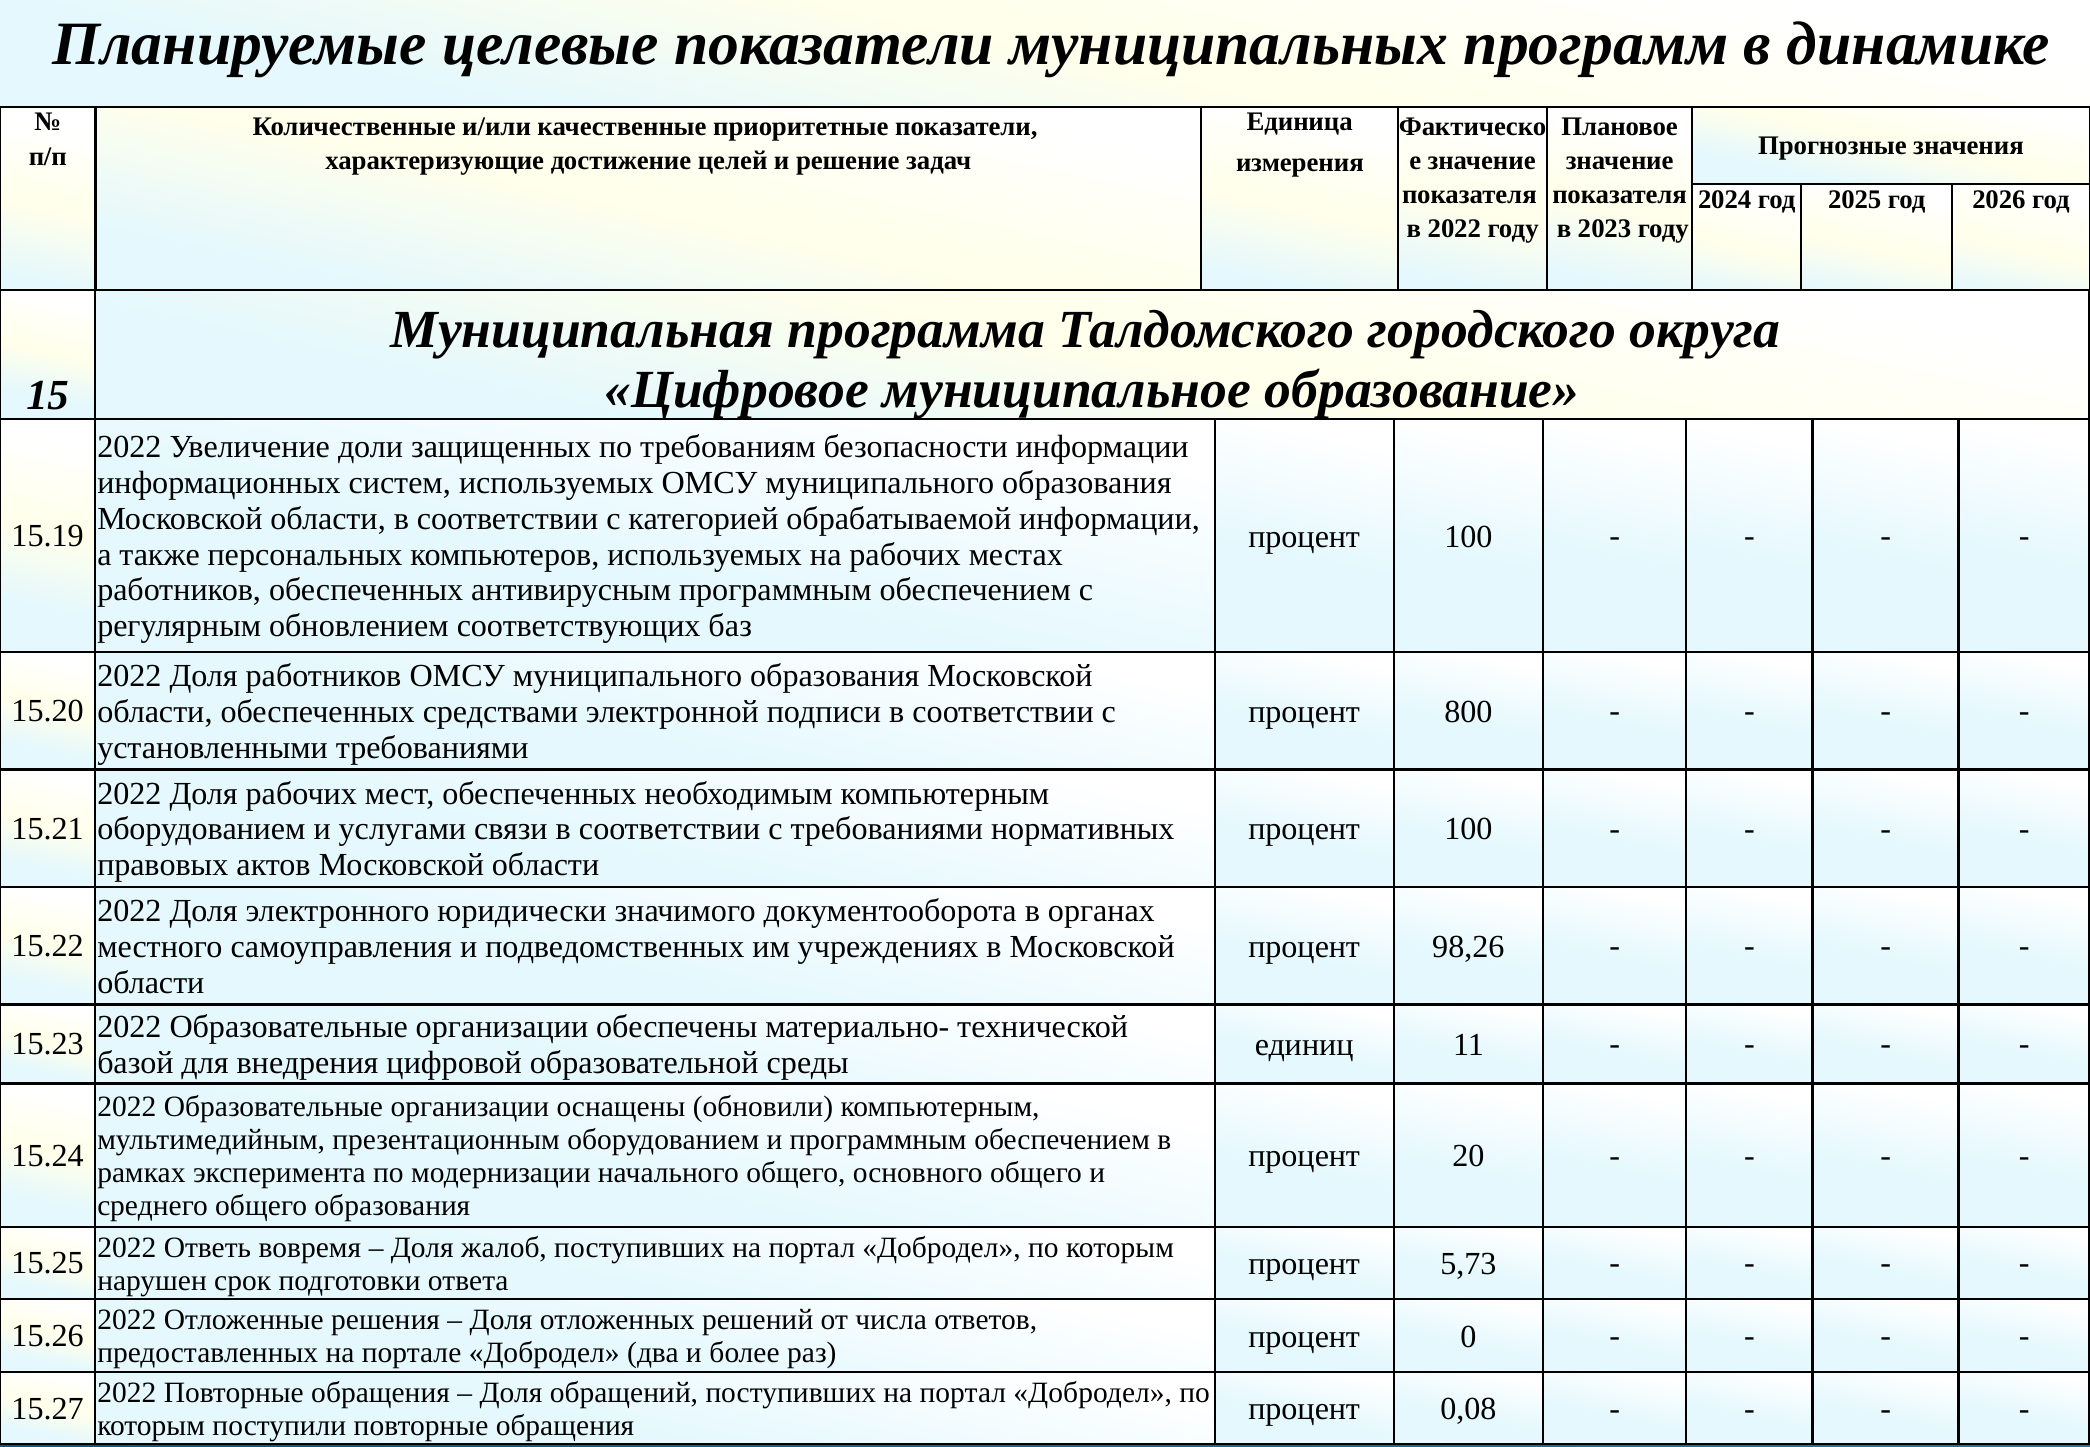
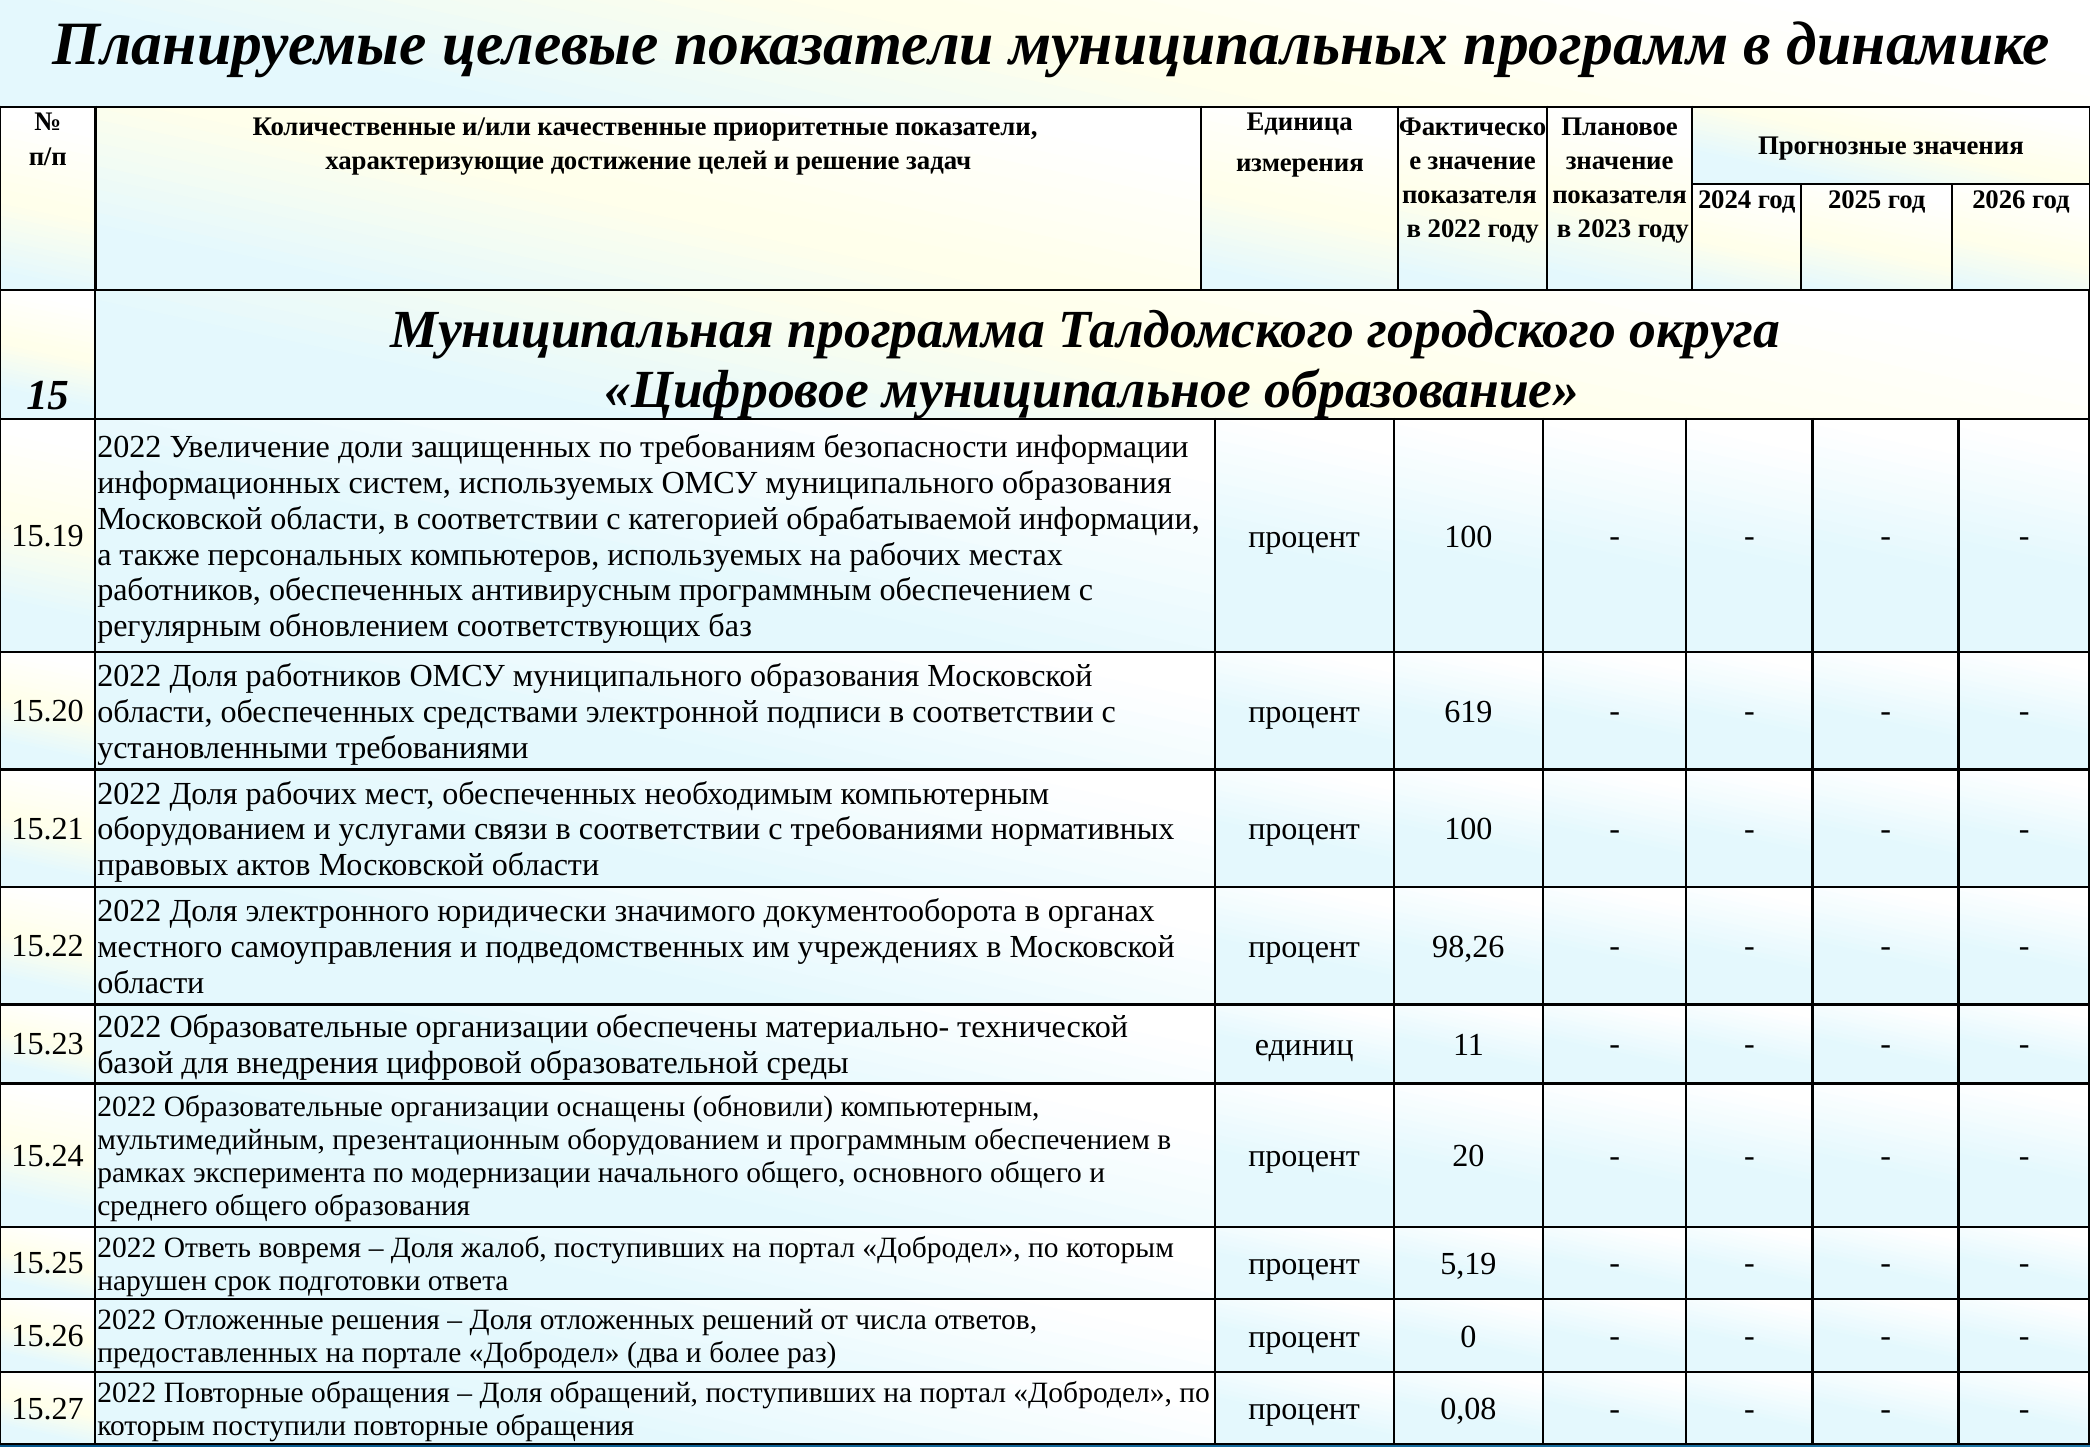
800: 800 -> 619
5,73: 5,73 -> 5,19
